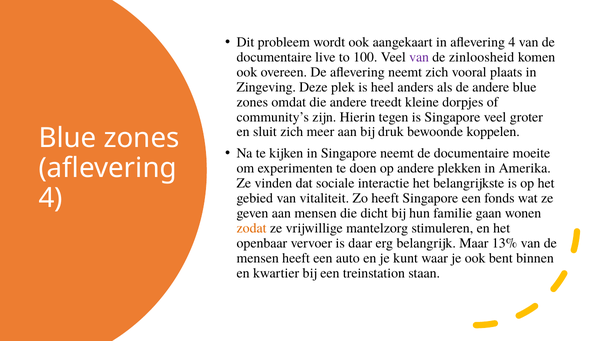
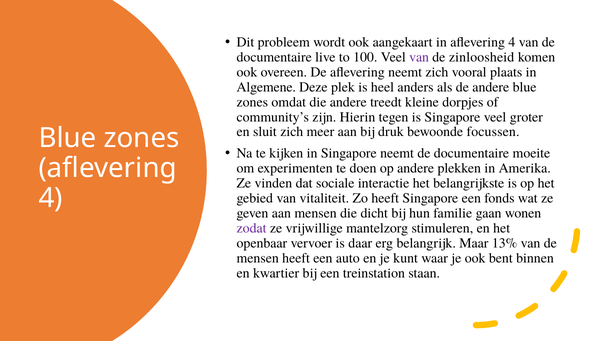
Zingeving: Zingeving -> Algemene
koppelen: koppelen -> focussen
zodat colour: orange -> purple
